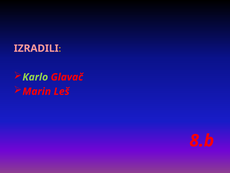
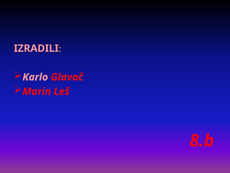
Karlo colour: light green -> pink
